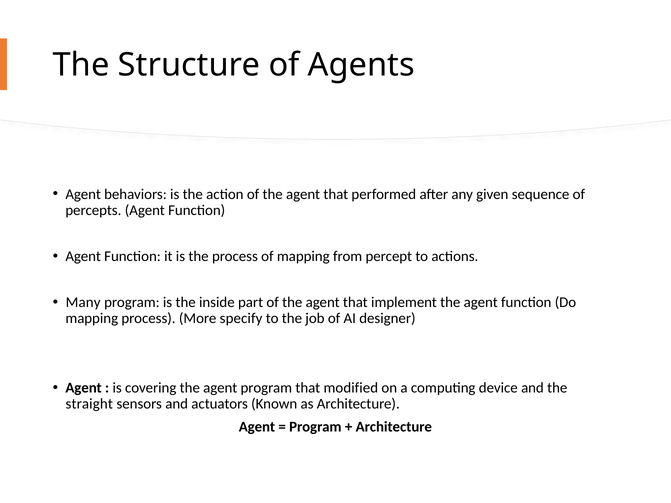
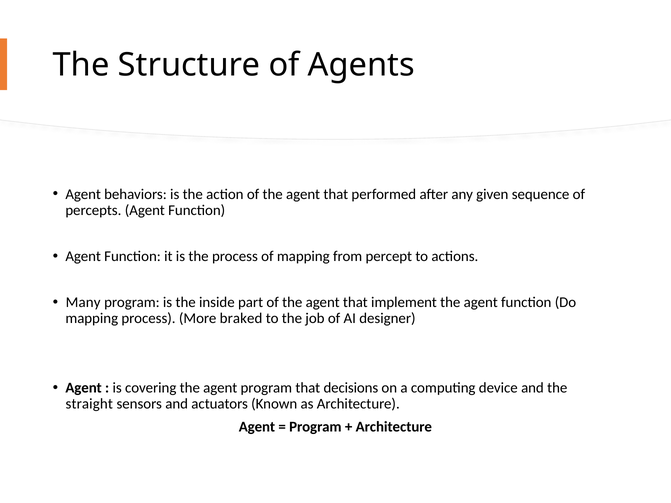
specify: specify -> braked
modified: modified -> decisions
